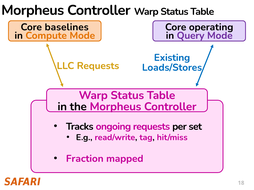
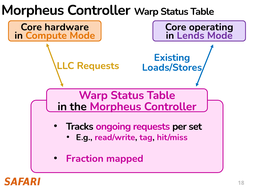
baselines: baselines -> hardware
Query: Query -> Lends
